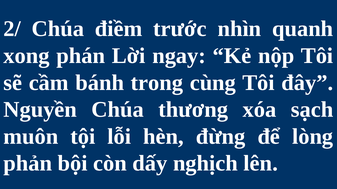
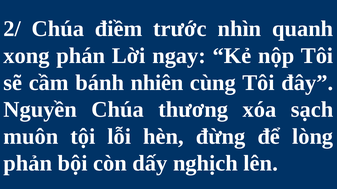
trong: trong -> nhiên
